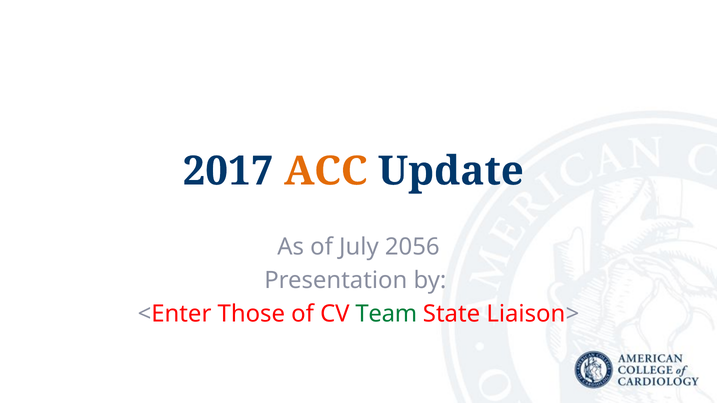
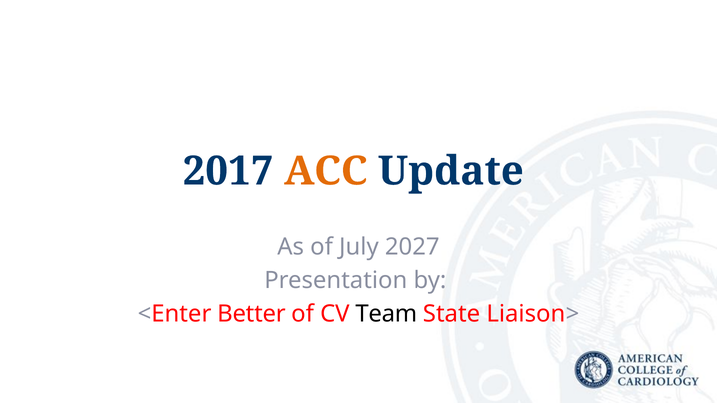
2056: 2056 -> 2027
Those: Those -> Better
Team colour: green -> black
